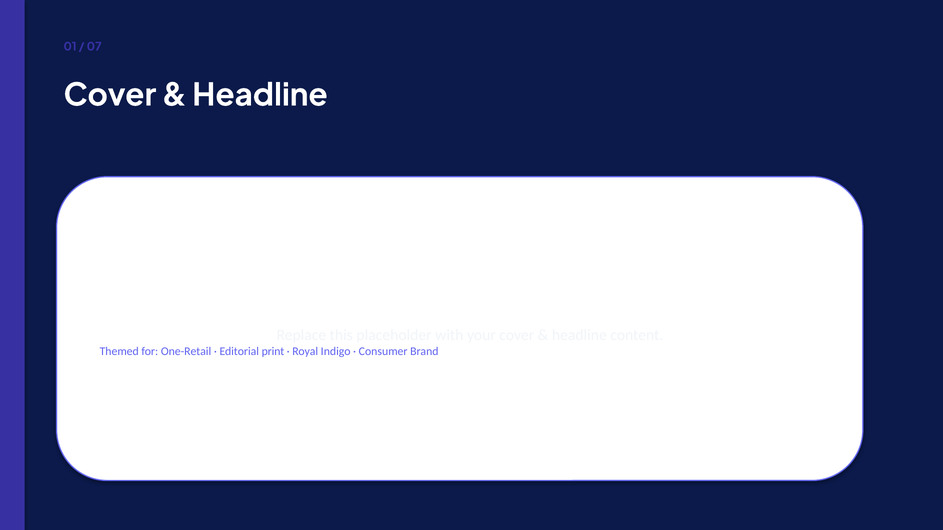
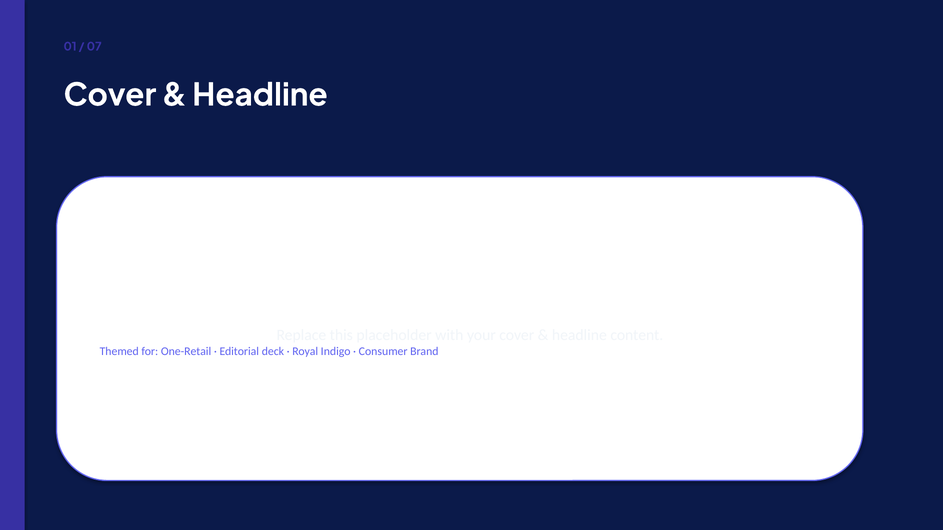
print: print -> deck
